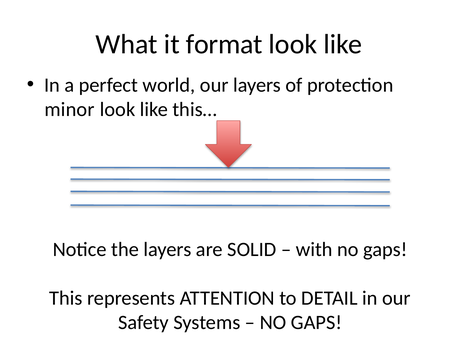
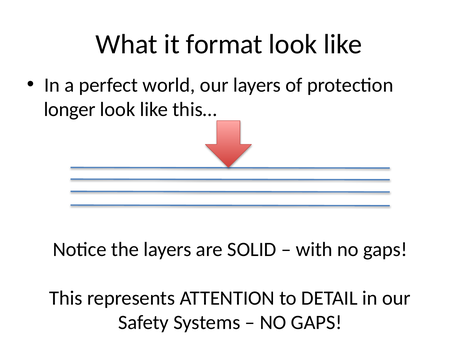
minor: minor -> longer
